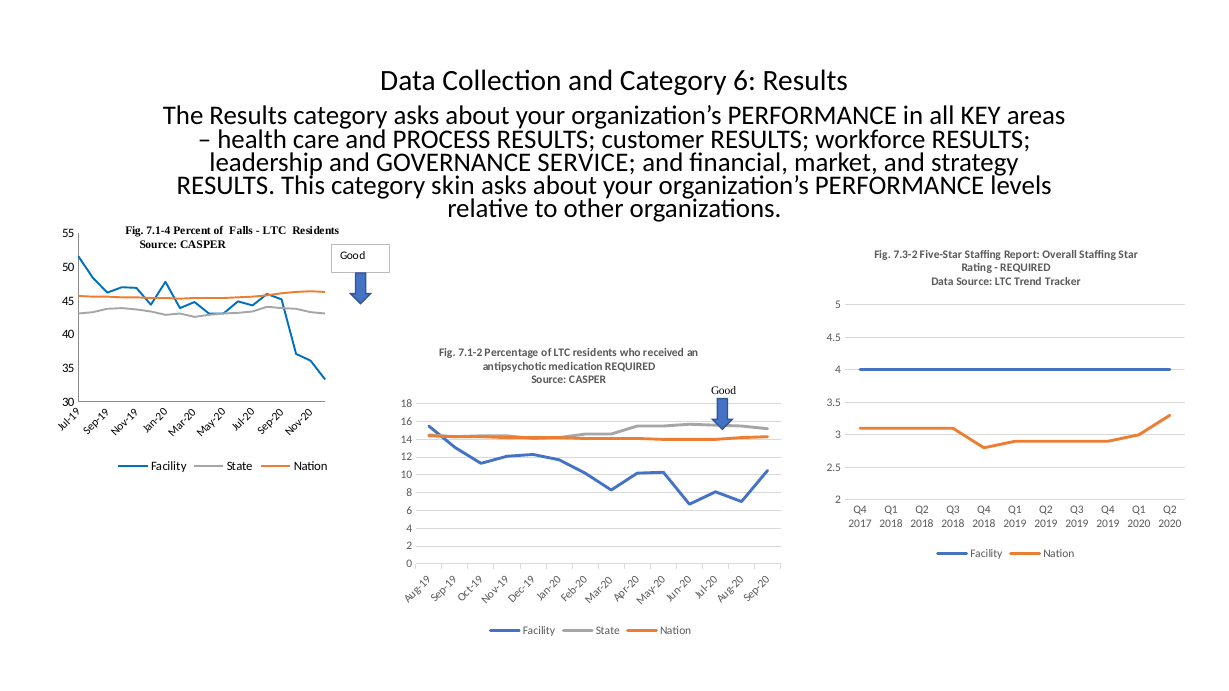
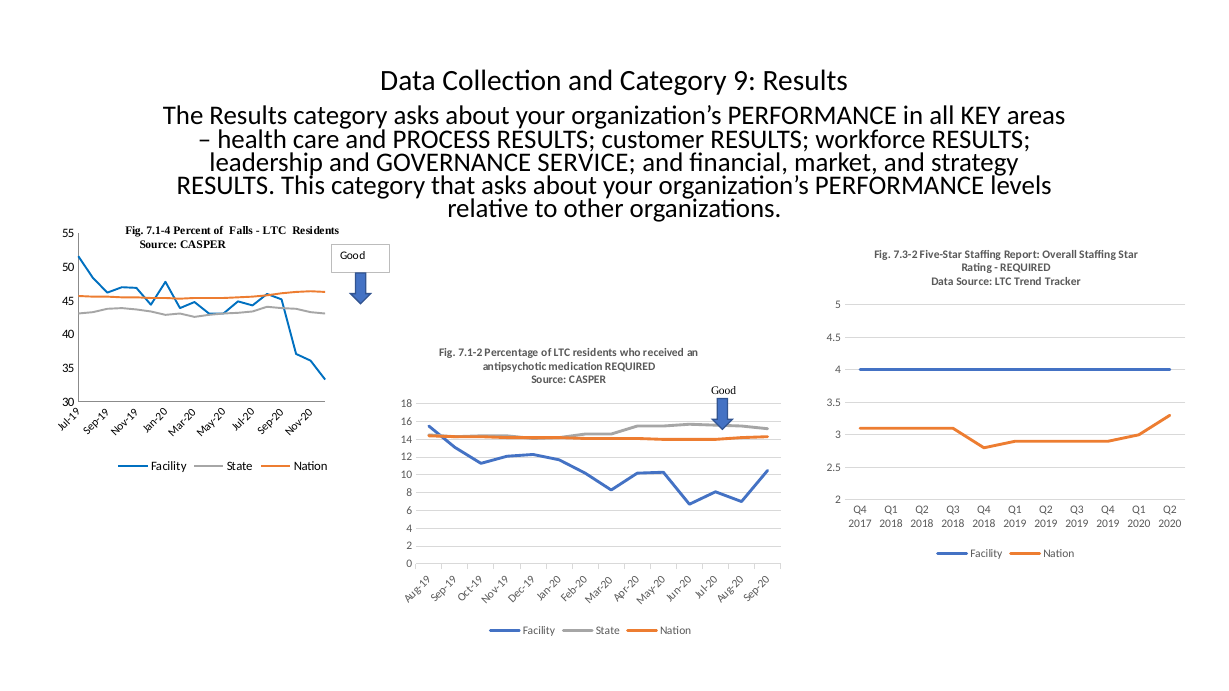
Category 6: 6 -> 9
skin: skin -> that
